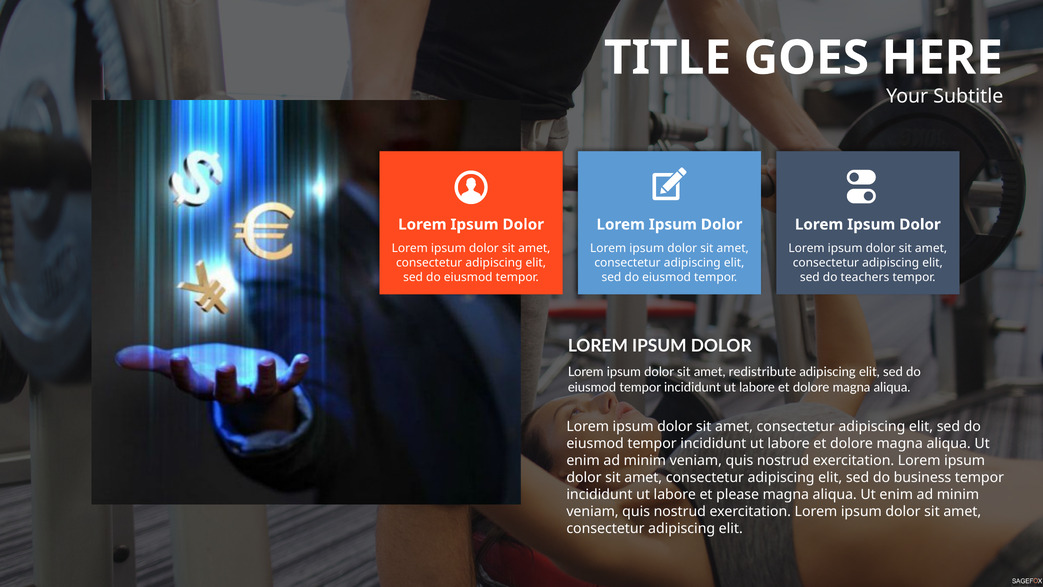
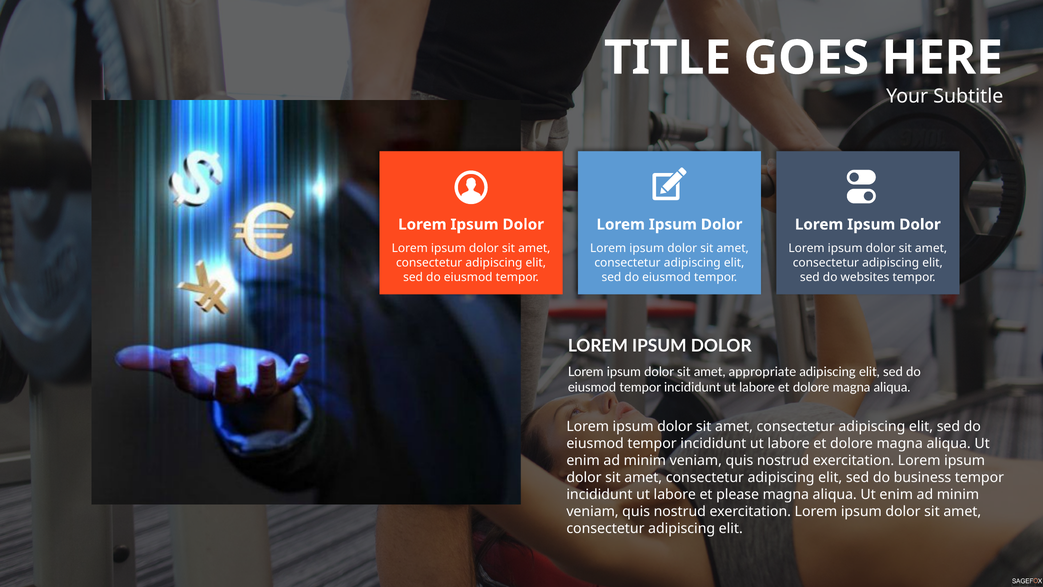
teachers: teachers -> websites
redistribute: redistribute -> appropriate
